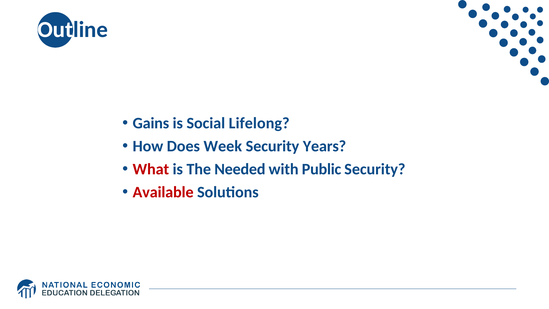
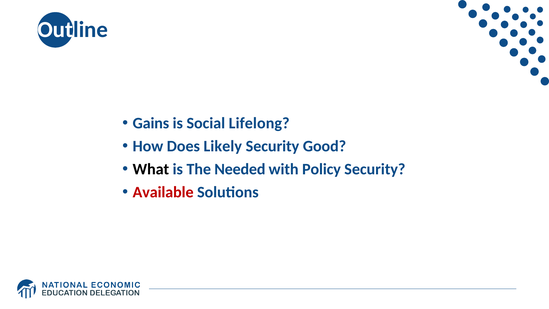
Week: Week -> Likely
Years: Years -> Good
What colour: red -> black
Public: Public -> Policy
